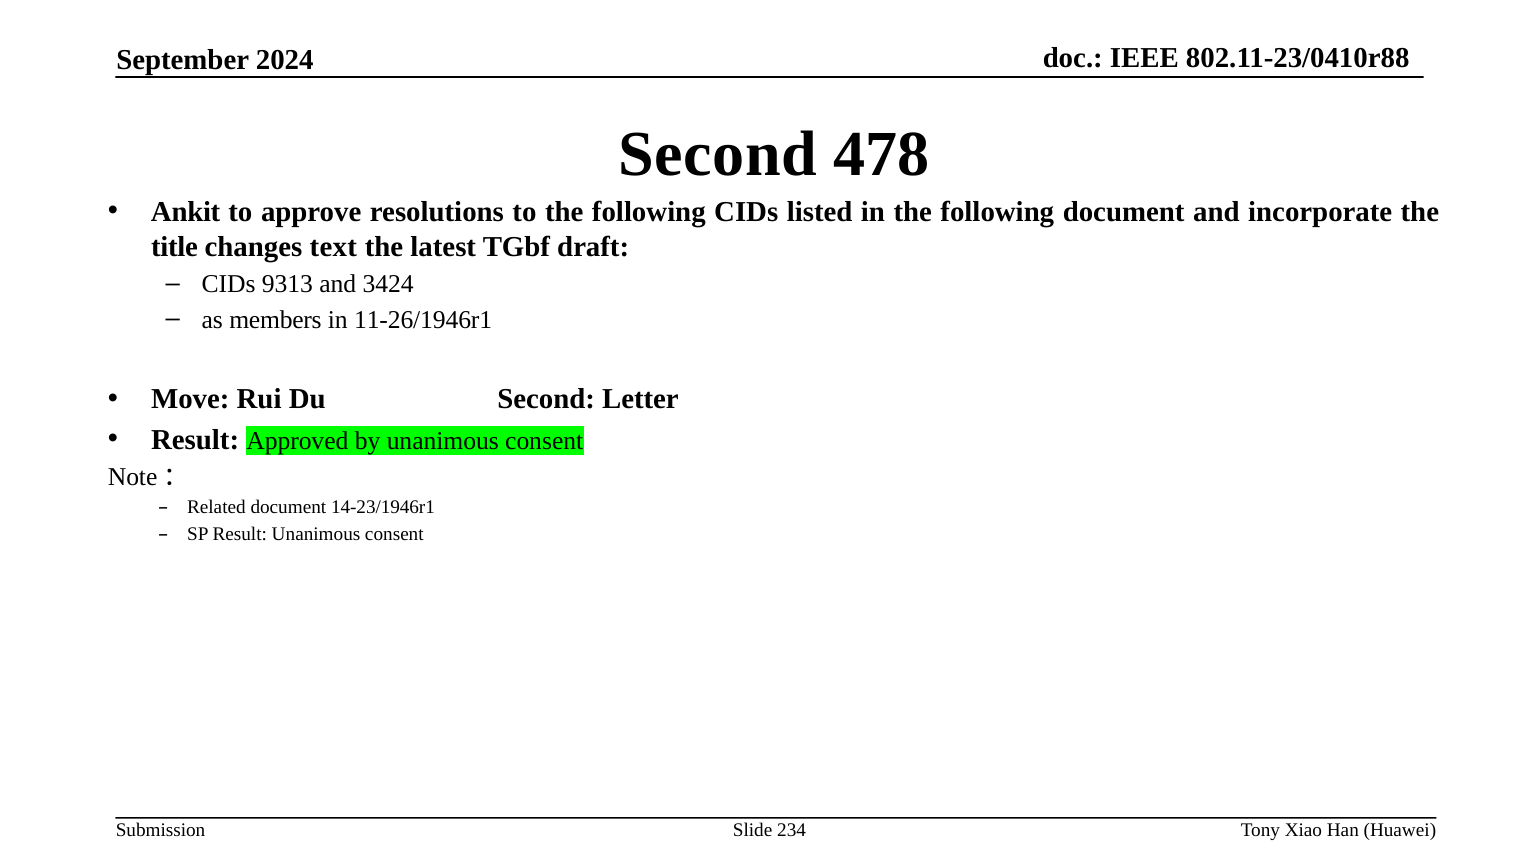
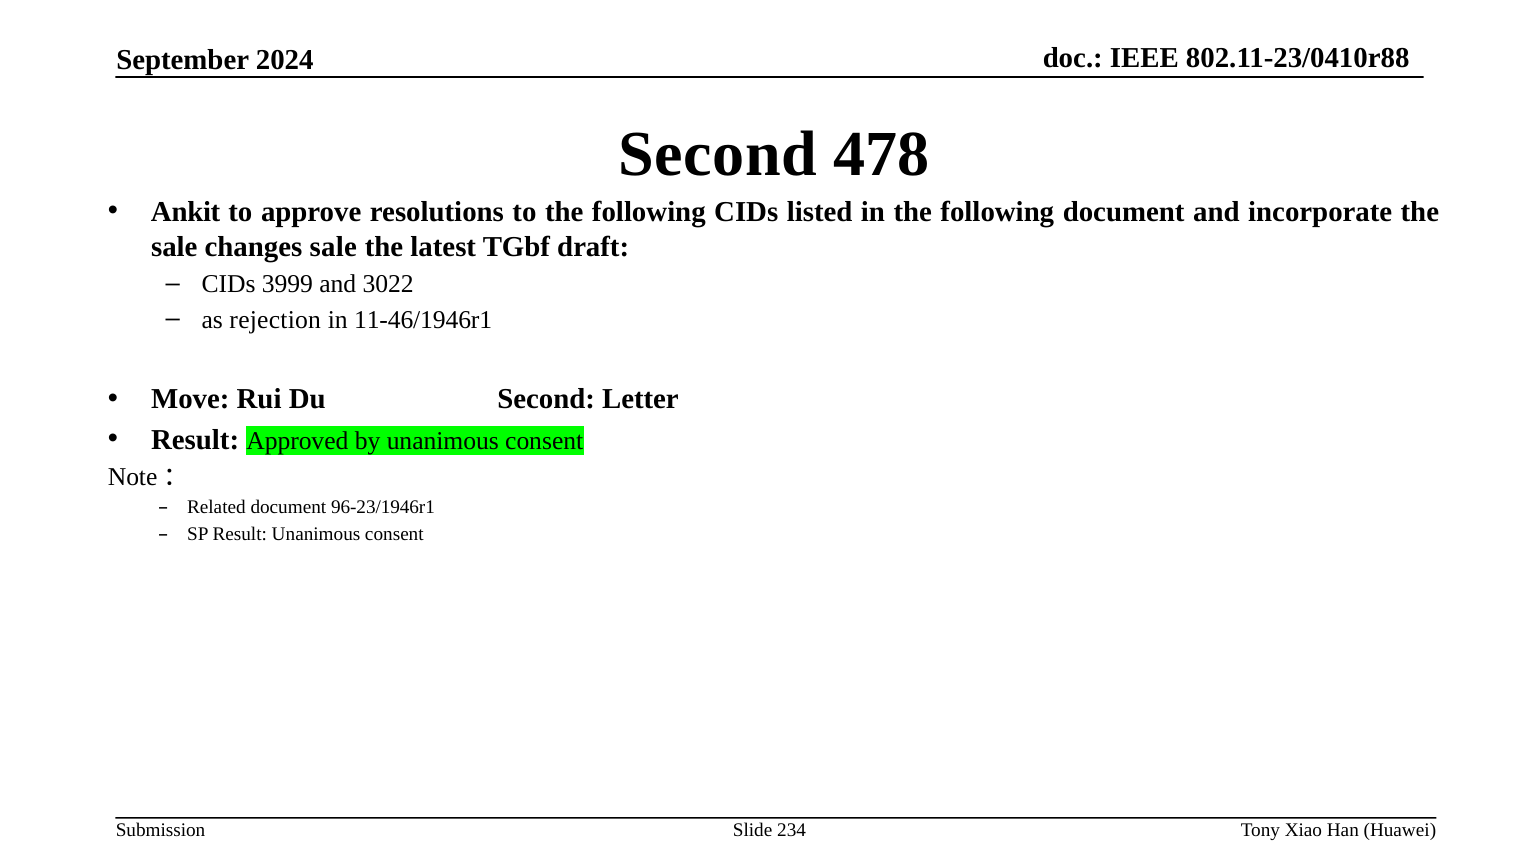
title at (174, 246): title -> sale
changes text: text -> sale
9313: 9313 -> 3999
3424: 3424 -> 3022
members: members -> rejection
11-26/1946r1: 11-26/1946r1 -> 11-46/1946r1
14-23/1946r1: 14-23/1946r1 -> 96-23/1946r1
